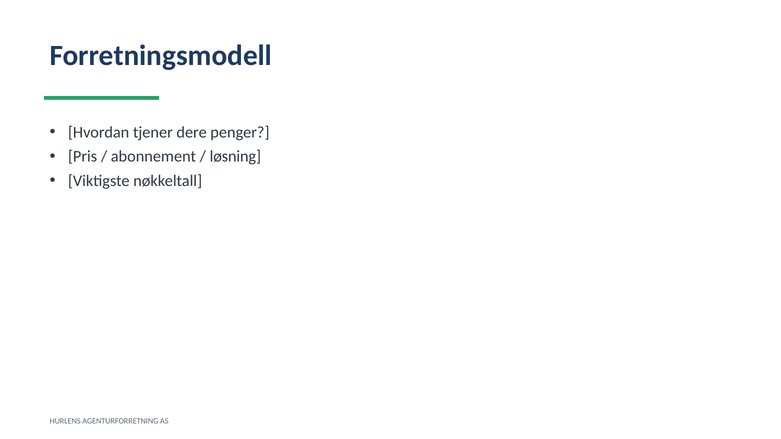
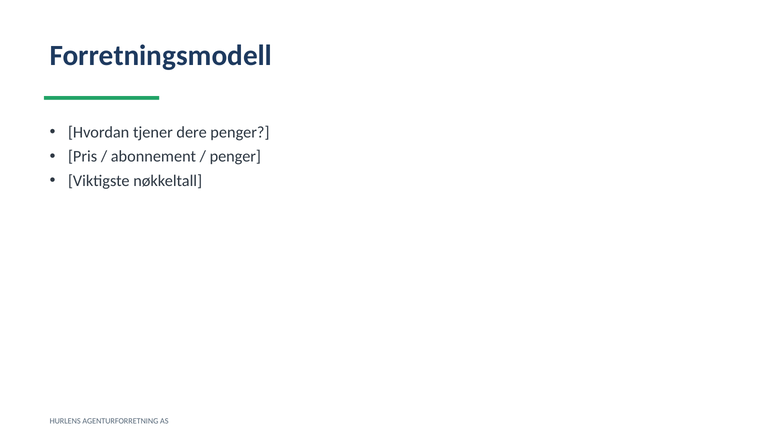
løsning at (235, 157): løsning -> penger
